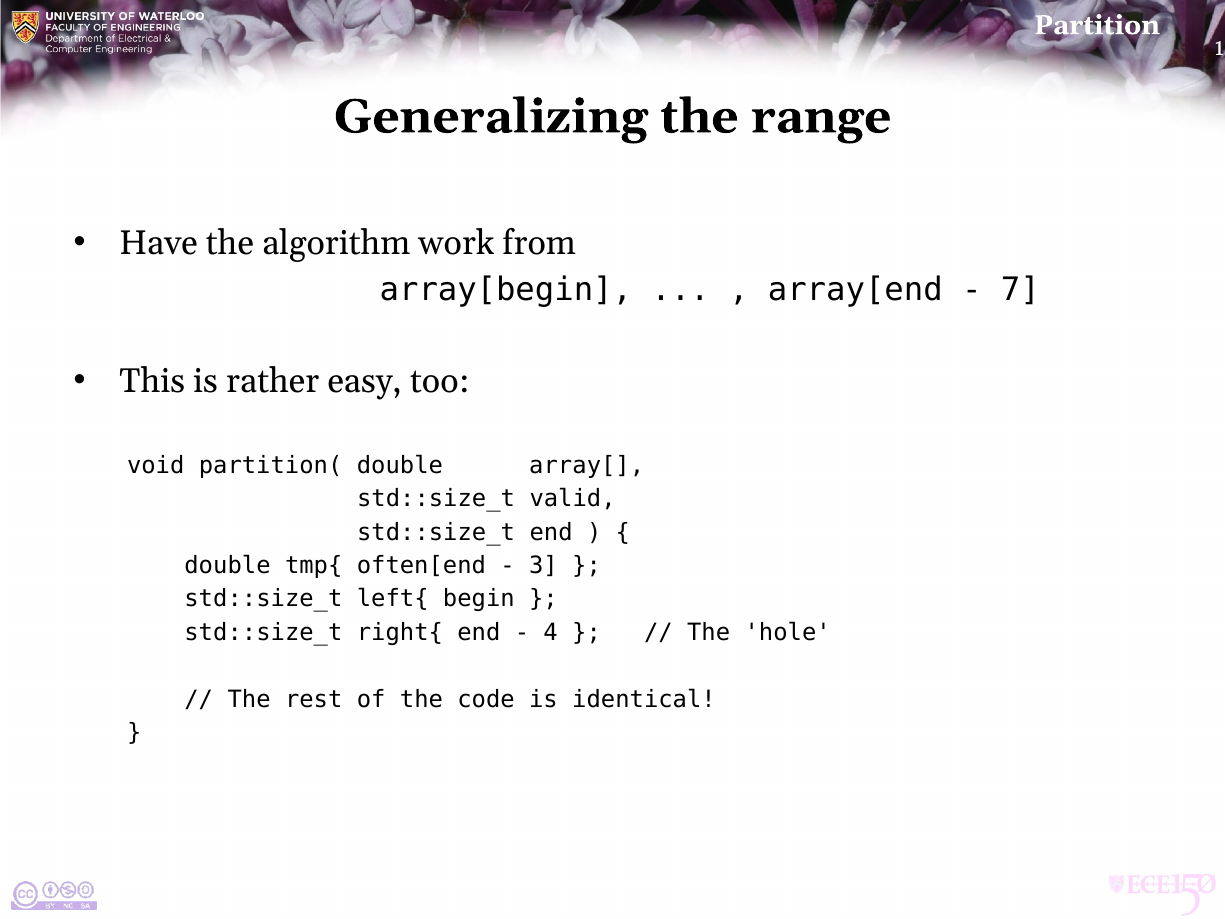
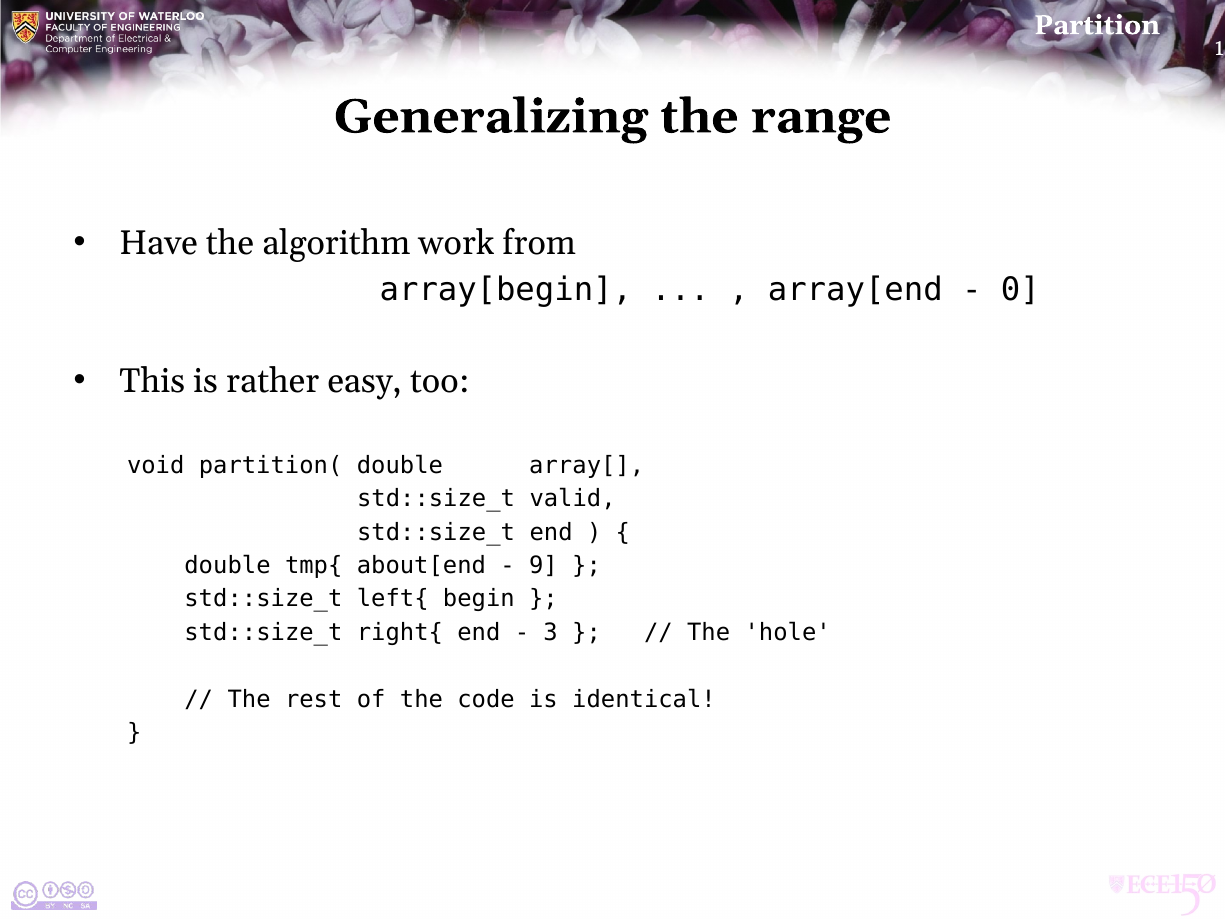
7: 7 -> 0
often[end: often[end -> about[end
3: 3 -> 9
4: 4 -> 3
